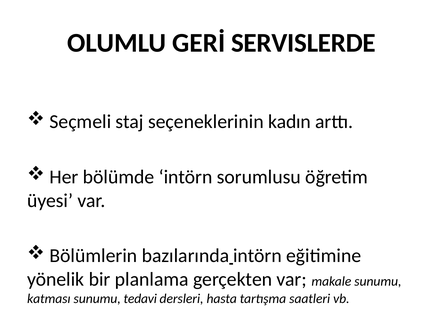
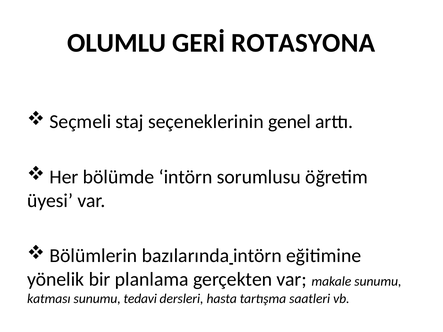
SERVISLERDE: SERVISLERDE -> ROTASYONA
kadın: kadın -> genel
